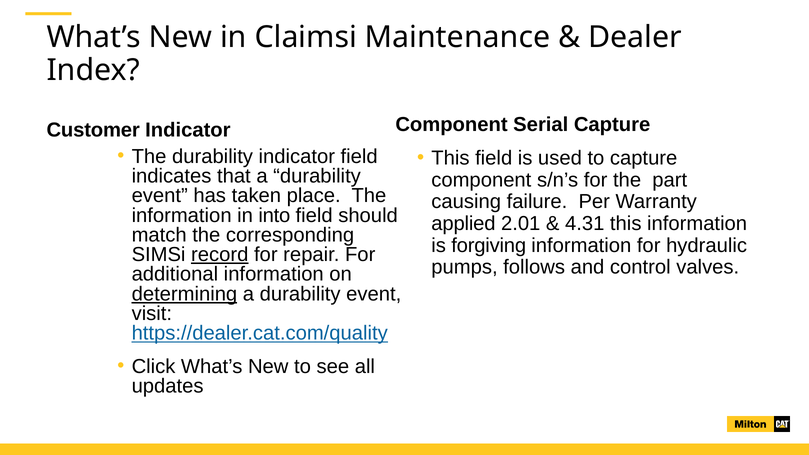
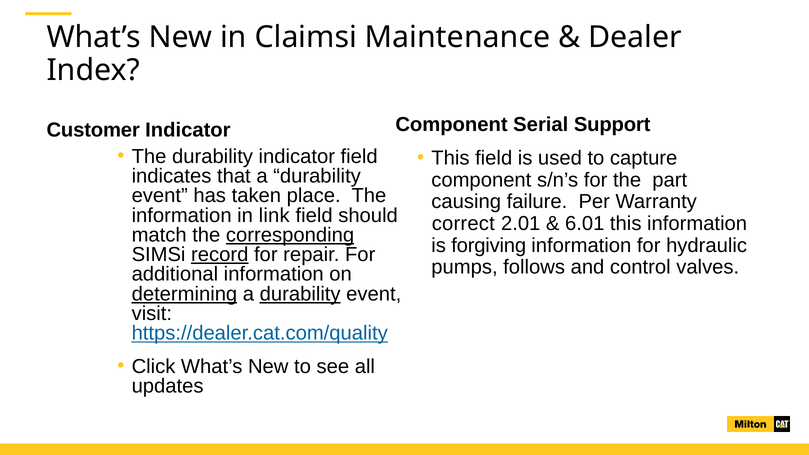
Serial Capture: Capture -> Support
into: into -> link
applied: applied -> correct
4.31: 4.31 -> 6.01
corresponding underline: none -> present
durability at (300, 294) underline: none -> present
